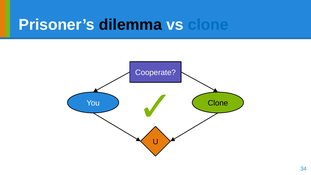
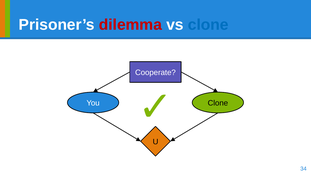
dilemma colour: black -> red
